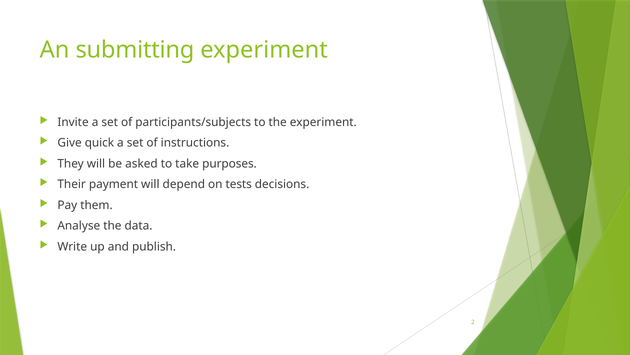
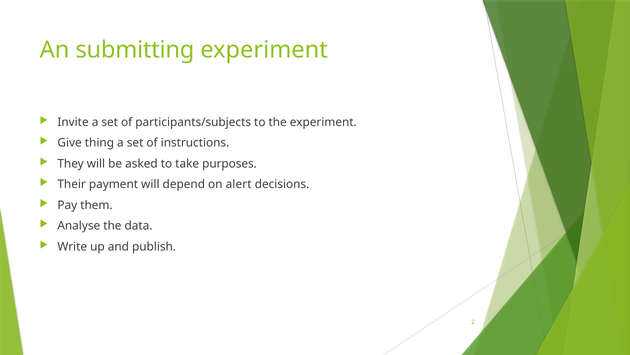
quick: quick -> thing
tests: tests -> alert
